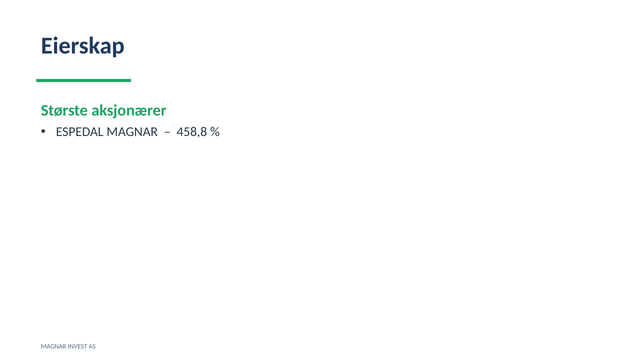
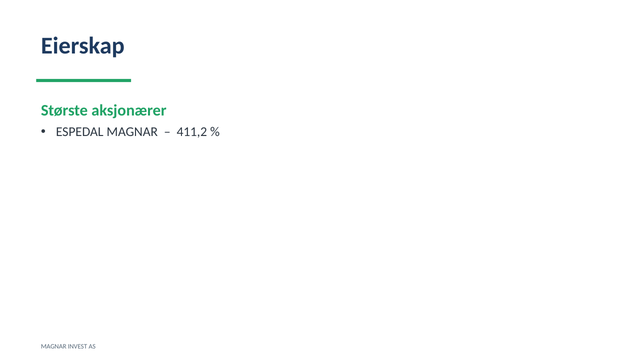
458,8: 458,8 -> 411,2
